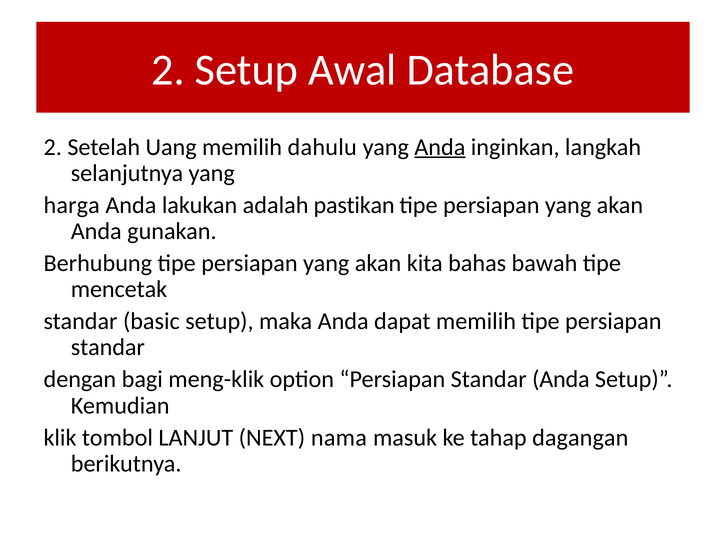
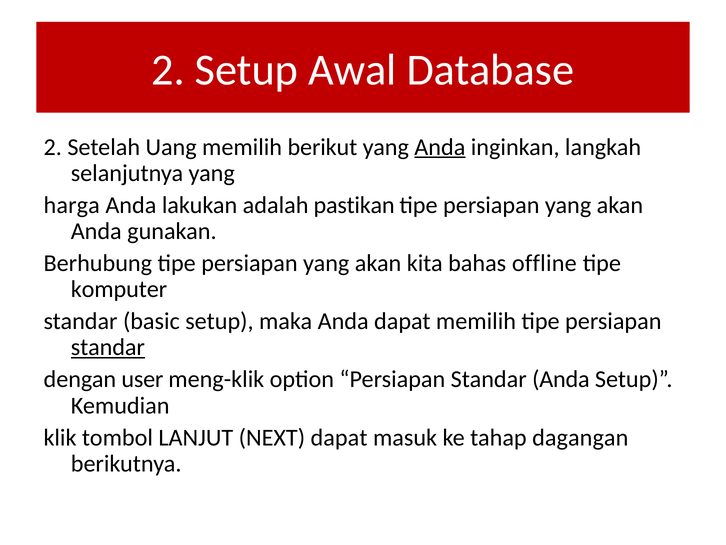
dahulu: dahulu -> berikut
bawah: bawah -> offline
mencetak: mencetak -> komputer
standar at (108, 347) underline: none -> present
bagi: bagi -> user
NEXT nama: nama -> dapat
